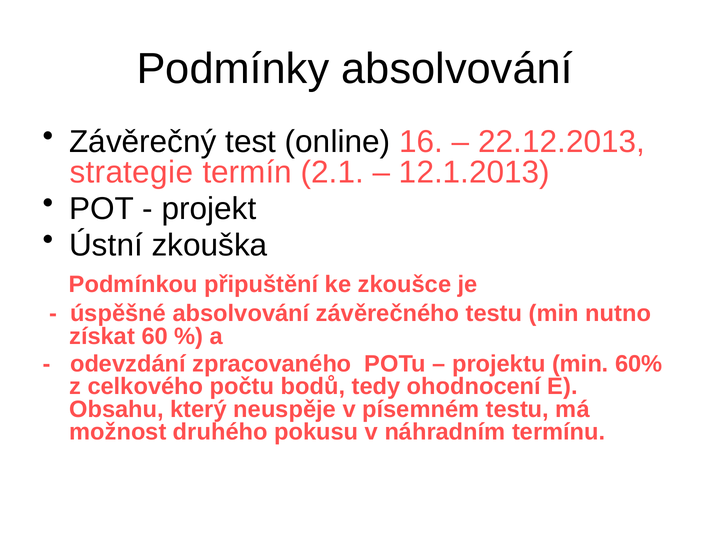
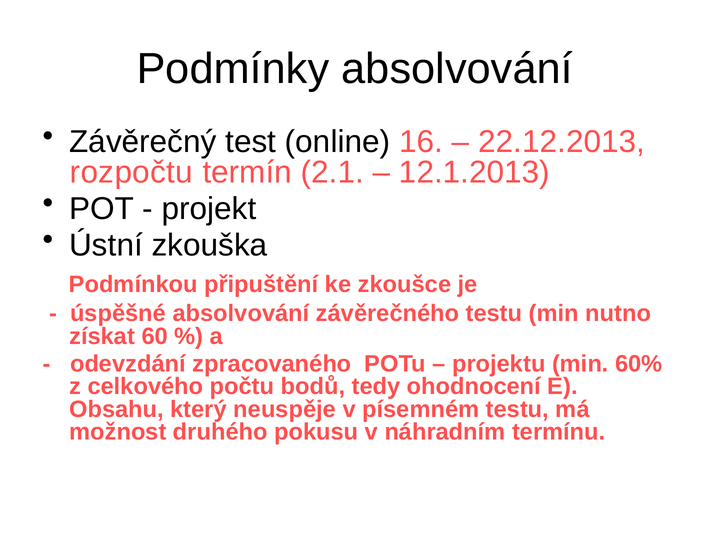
strategie: strategie -> rozpočtu
